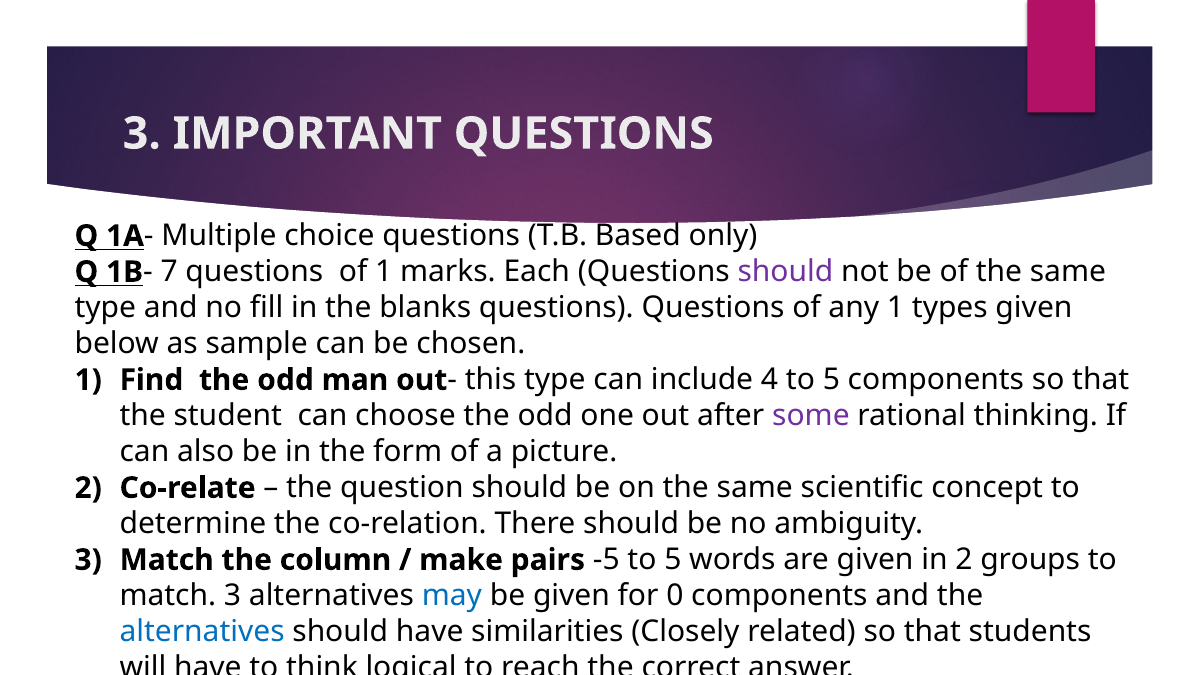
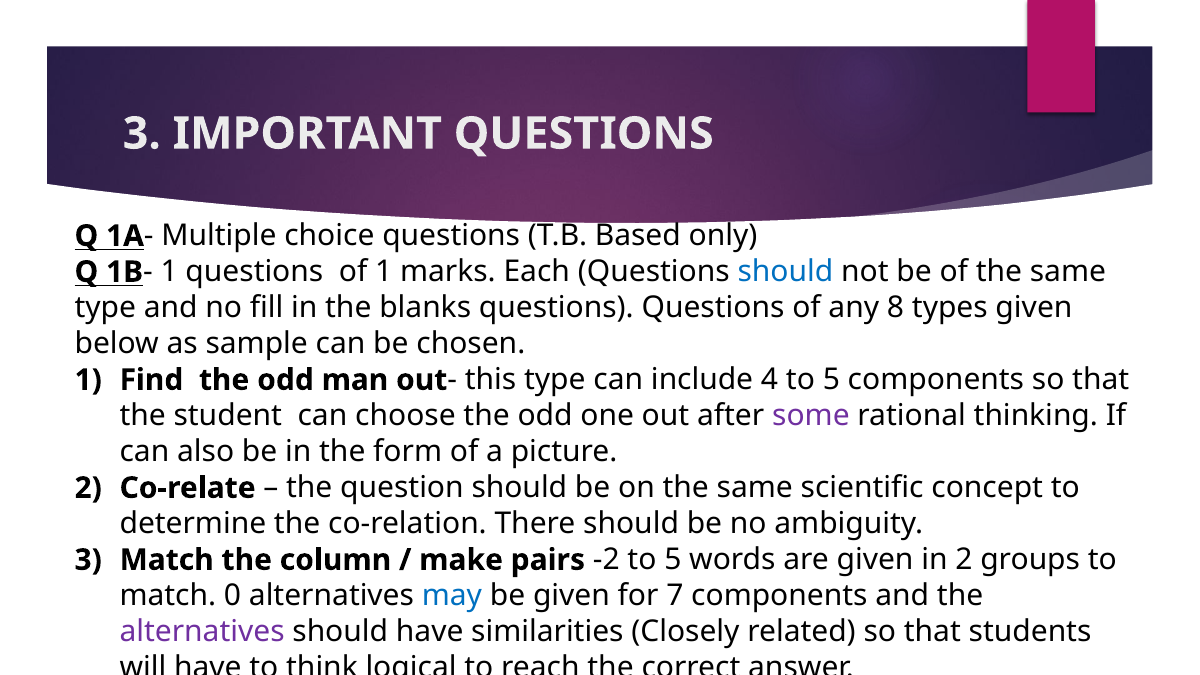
7 at (169, 272): 7 -> 1
should at (785, 272) colour: purple -> blue
any 1: 1 -> 8
-5: -5 -> -2
match 3: 3 -> 0
0: 0 -> 7
alternatives at (202, 632) colour: blue -> purple
